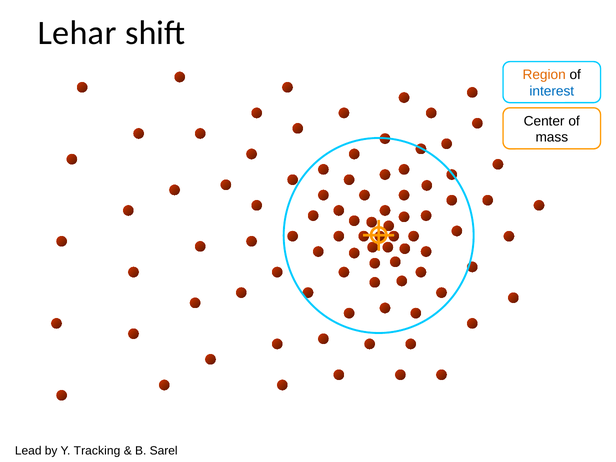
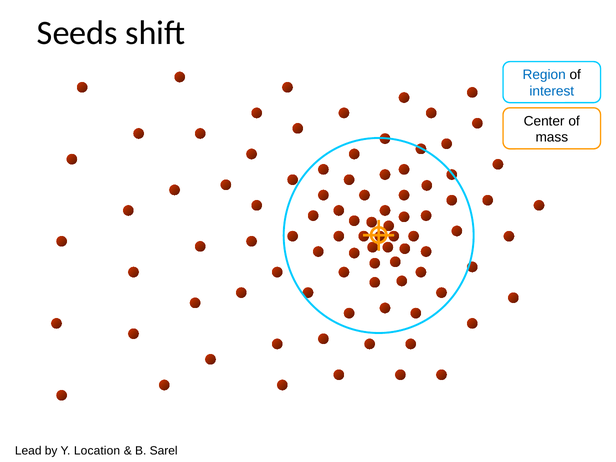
Lehar: Lehar -> Seeds
Region colour: orange -> blue
Tracking: Tracking -> Location
